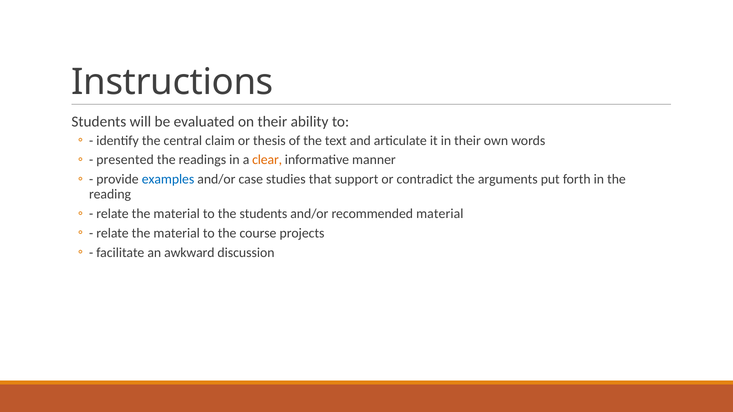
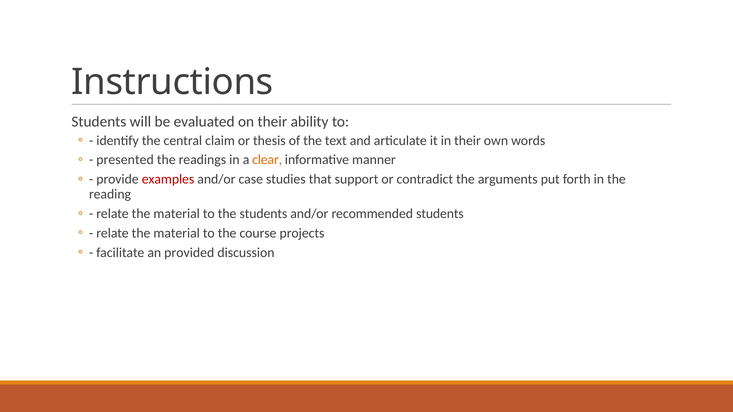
examples colour: blue -> red
recommended material: material -> students
awkward: awkward -> provided
